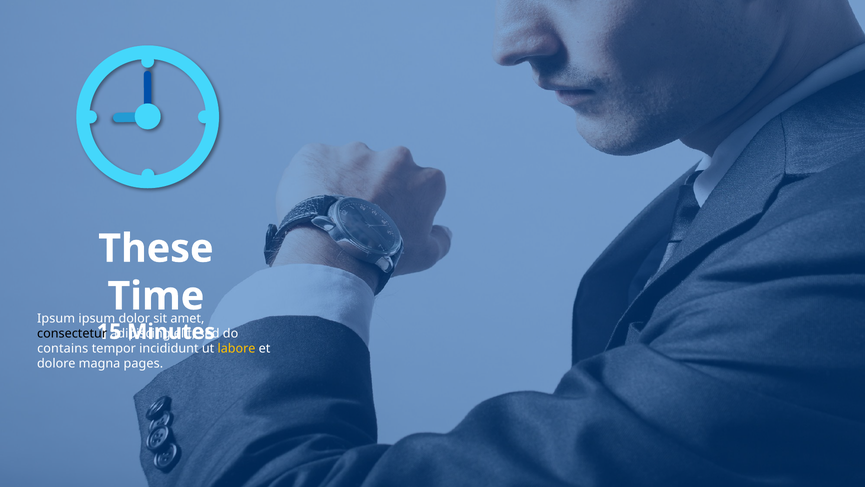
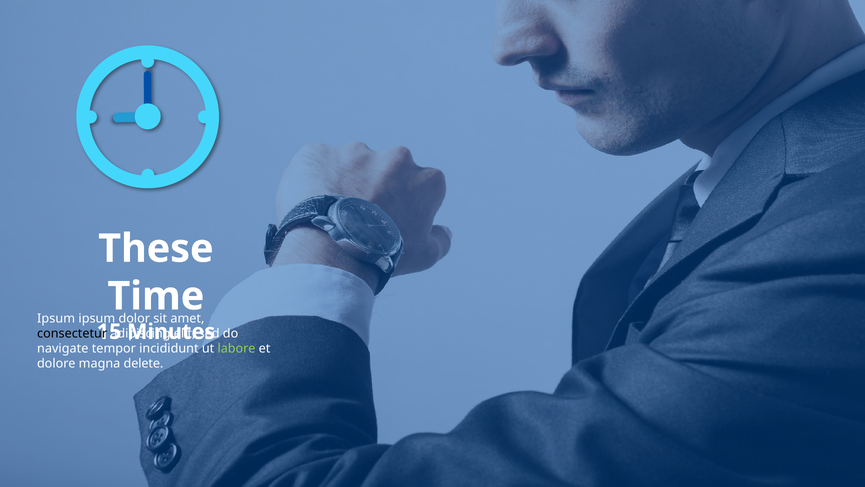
contains: contains -> navigate
labore colour: yellow -> light green
pages: pages -> delete
